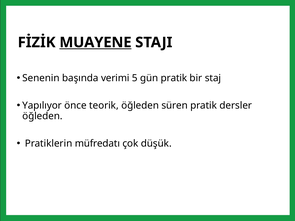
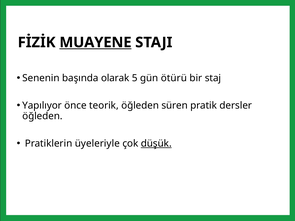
verimi: verimi -> olarak
gün pratik: pratik -> ötürü
müfredatı: müfredatı -> üyeleriyle
düşük underline: none -> present
